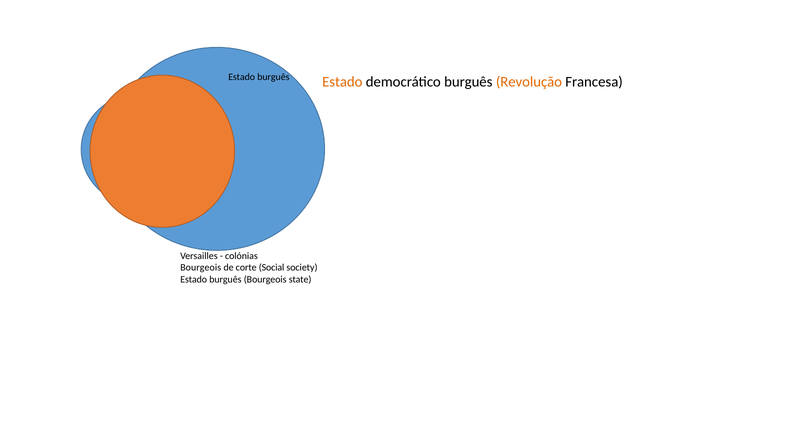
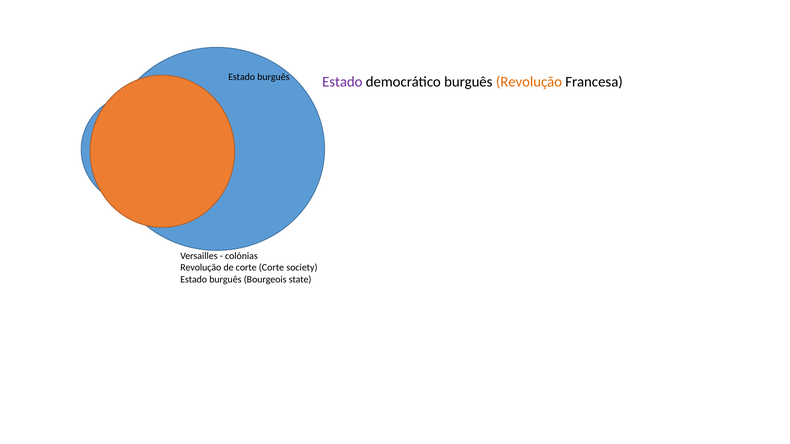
Estado at (342, 82) colour: orange -> purple
Bourgeois at (201, 268): Bourgeois -> Revolução
corte Social: Social -> Corte
